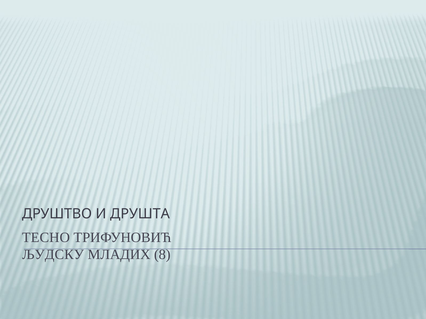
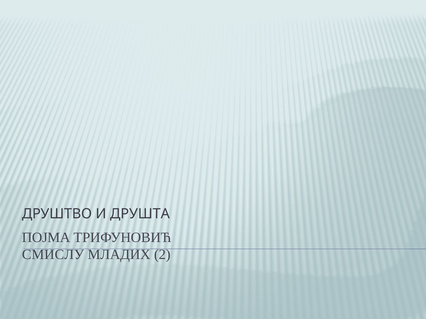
ТЕСНО: ТЕСНО -> ПОЈМА
ЉУДСКУ: ЉУДСКУ -> СМИСЛУ
8: 8 -> 2
